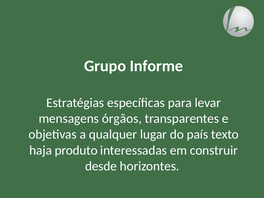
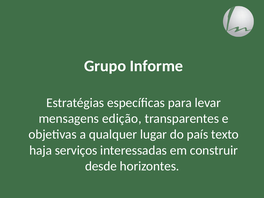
órgãos: órgãos -> edição
produto: produto -> serviços
